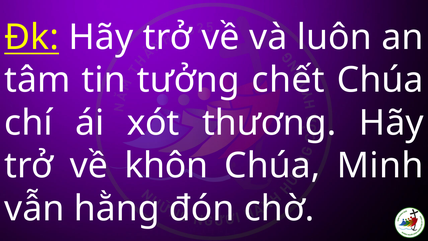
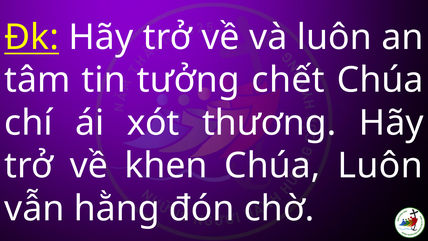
khôn: khôn -> khen
Chúa Minh: Minh -> Luôn
